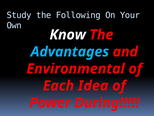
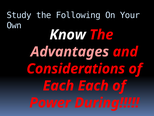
Advantages colour: light blue -> pink
Environmental: Environmental -> Considerations
Each Idea: Idea -> Each
